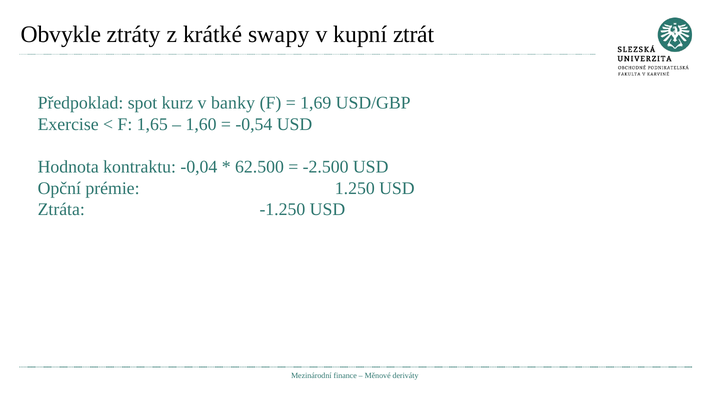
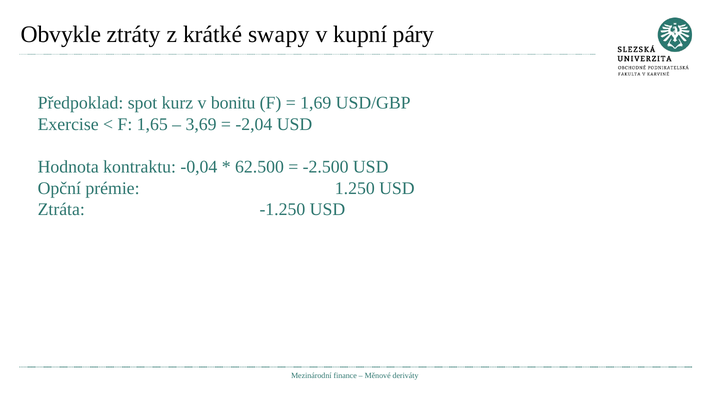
ztrát: ztrát -> páry
banky: banky -> bonitu
1,60: 1,60 -> 3,69
-0,54: -0,54 -> -2,04
